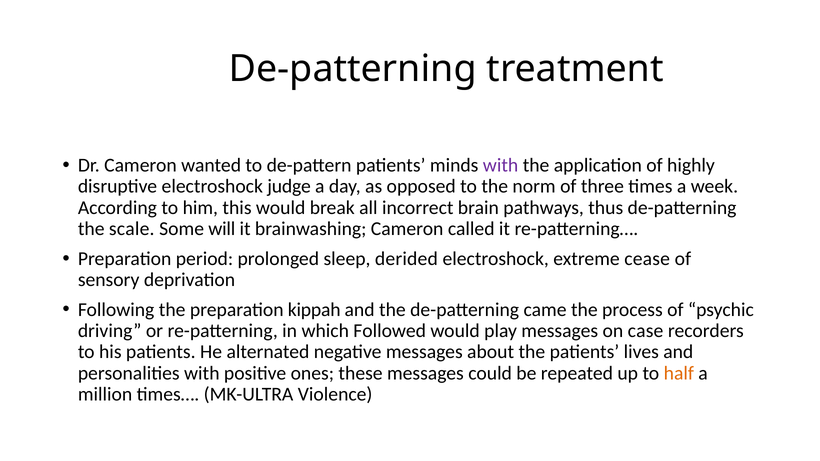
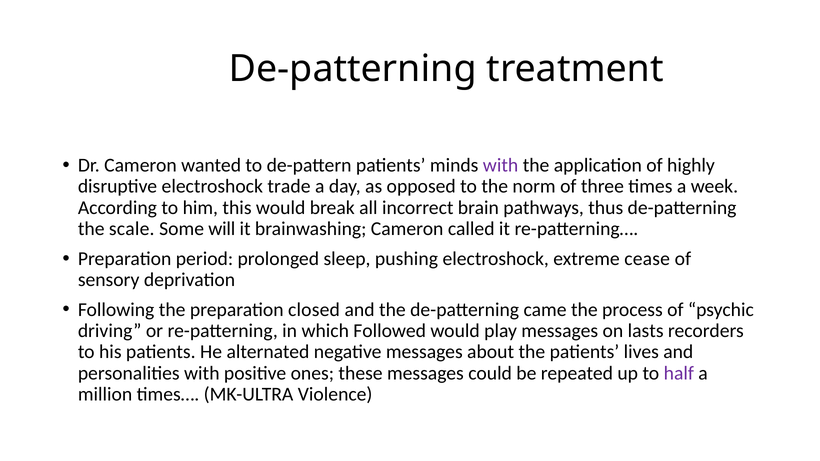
judge: judge -> trade
derided: derided -> pushing
kippah: kippah -> closed
case: case -> lasts
half colour: orange -> purple
